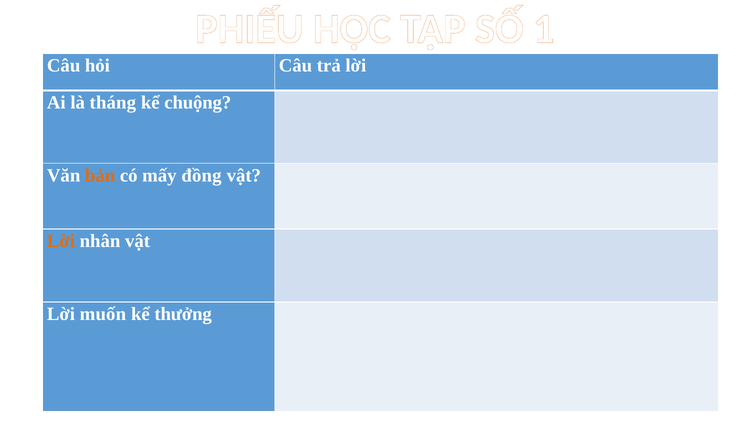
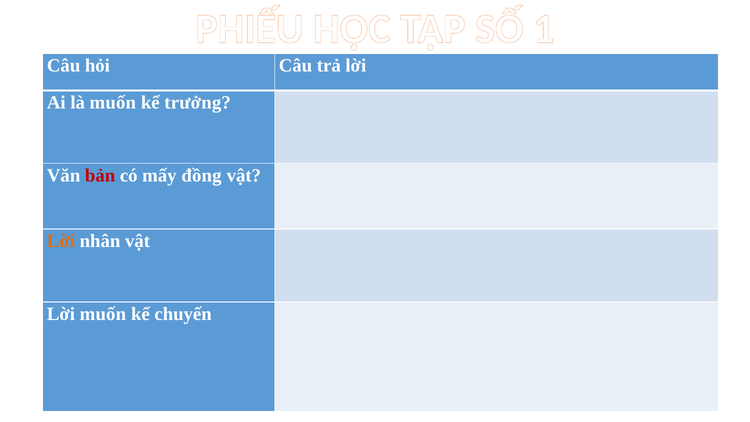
là tháng: tháng -> muốn
chuộng: chuộng -> trưởng
bản colour: orange -> red
thưởng: thưởng -> chuyến
